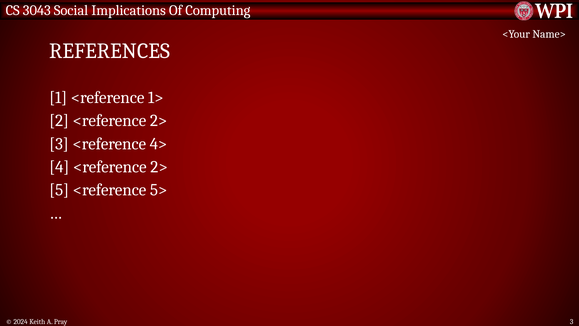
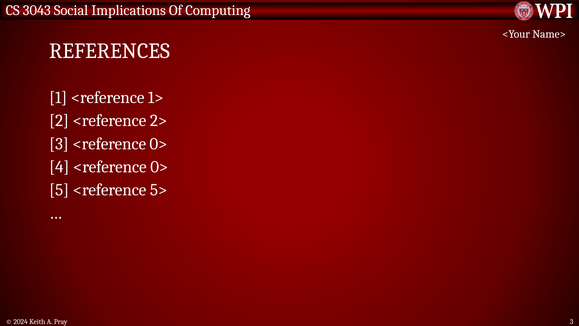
3 <reference 4>: 4> -> 0>
4 <reference 2>: 2> -> 0>
